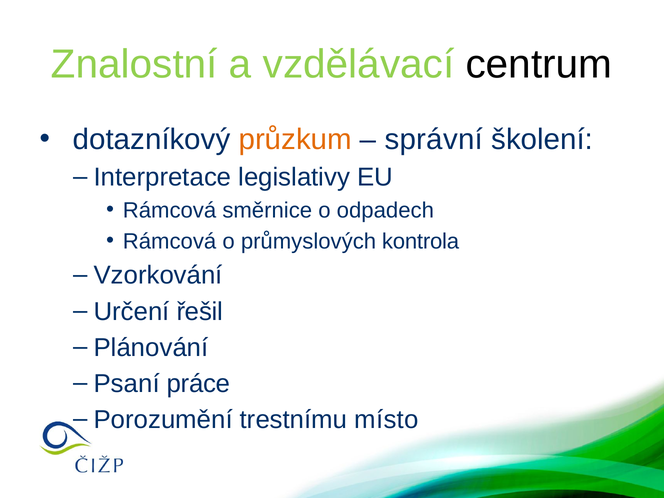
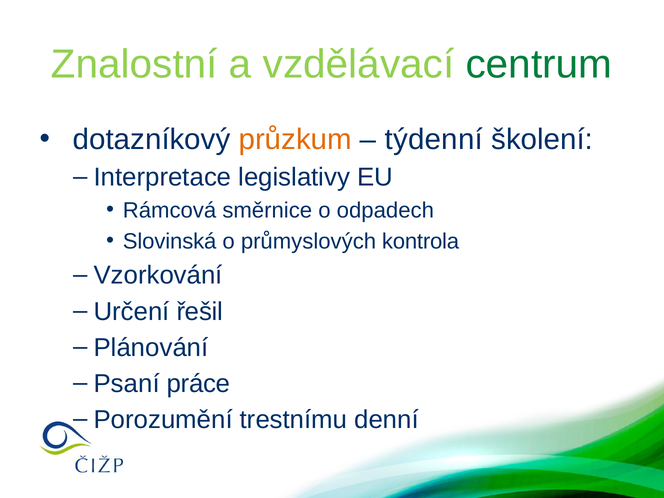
centrum colour: black -> green
správní: správní -> týdenní
Rámcová at (170, 241): Rámcová -> Slovinská
místo: místo -> denní
